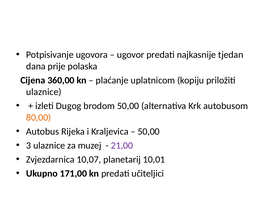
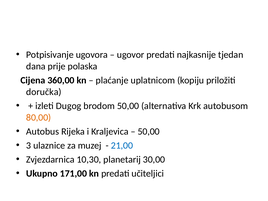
ulaznice at (44, 92): ulaznice -> doručka
21,00 colour: purple -> blue
10,07: 10,07 -> 10,30
10,01: 10,01 -> 30,00
